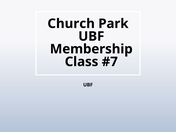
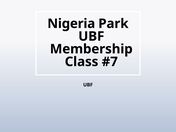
Church: Church -> Nigeria
